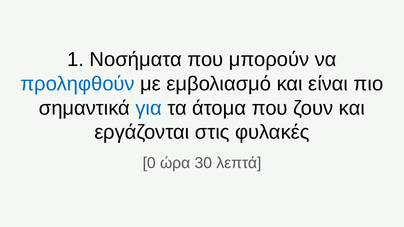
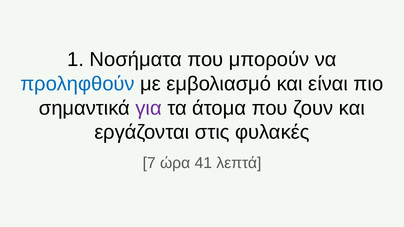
για colour: blue -> purple
0: 0 -> 7
30: 30 -> 41
